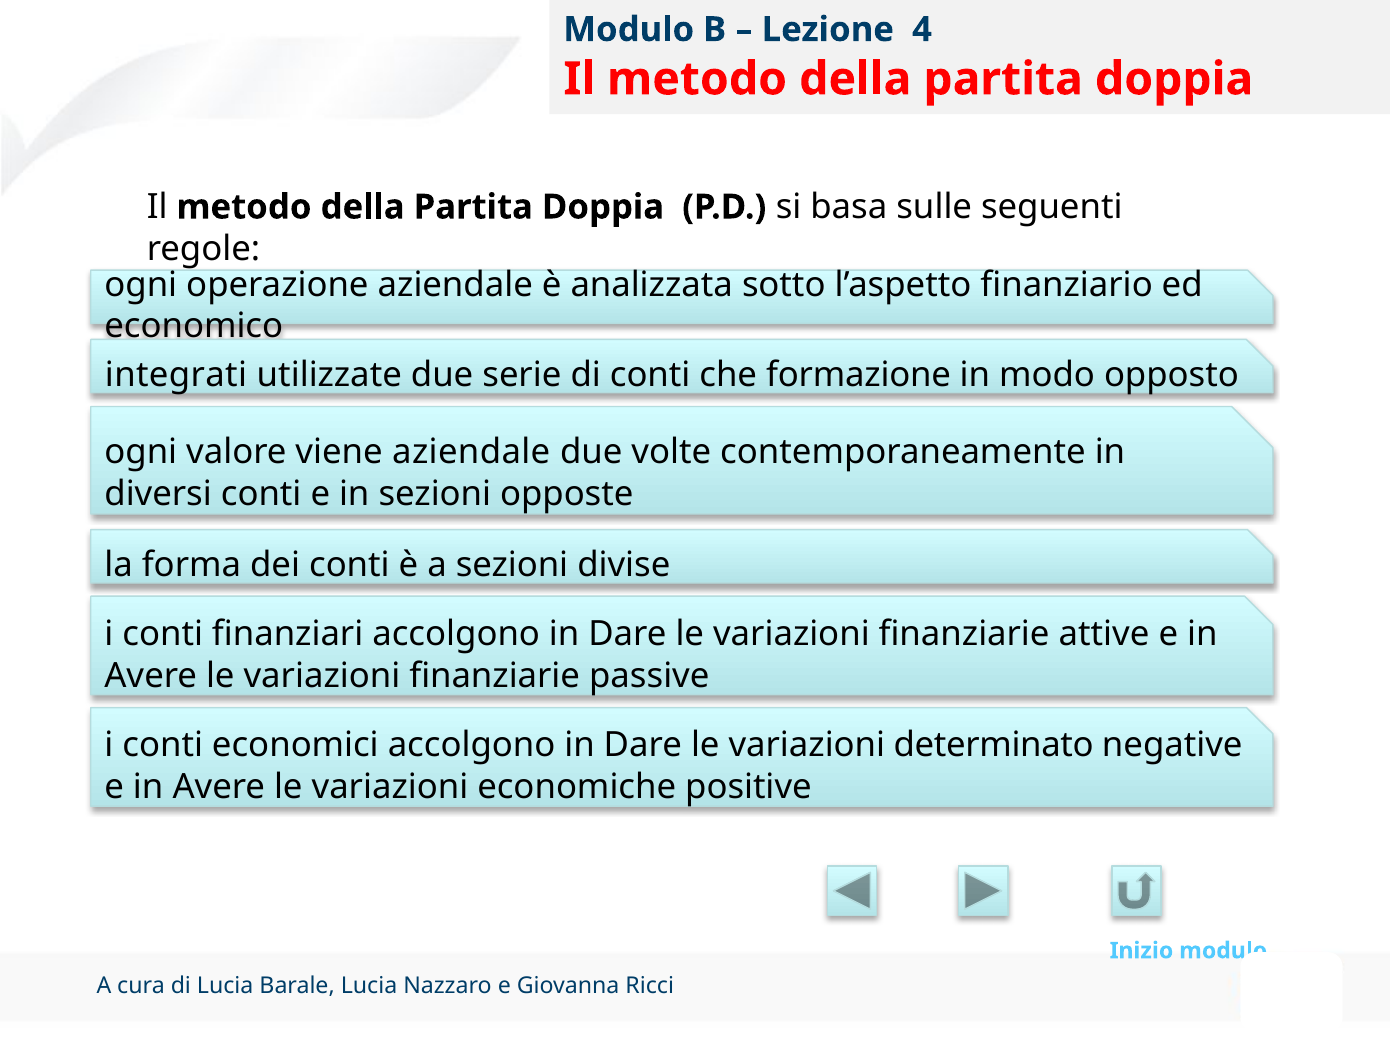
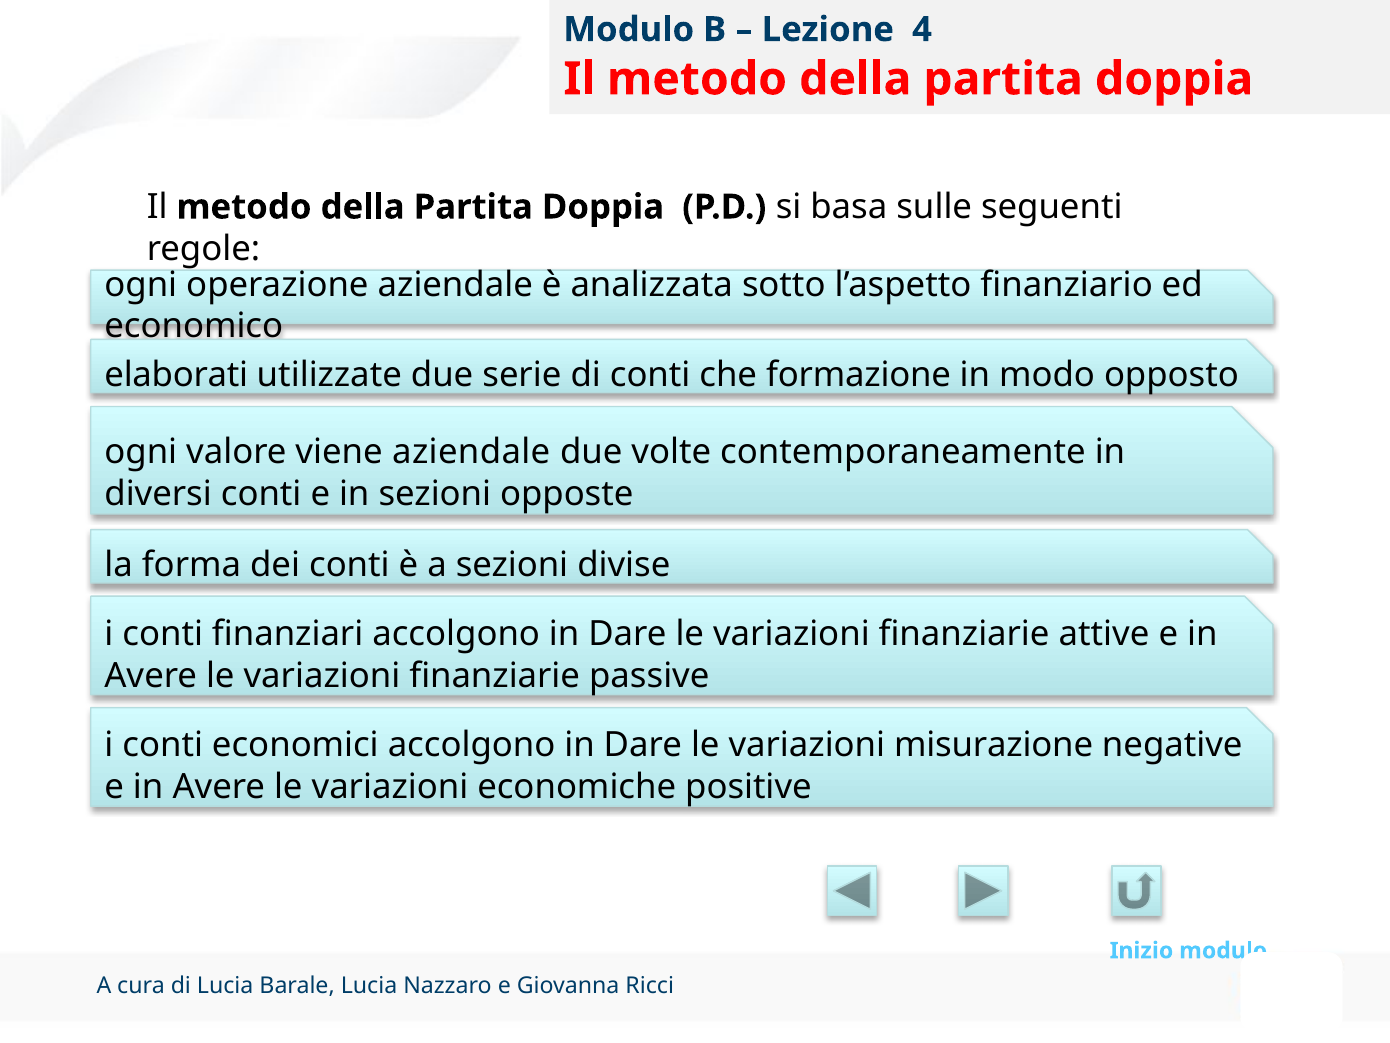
integrati: integrati -> elaborati
determinato: determinato -> misurazione
